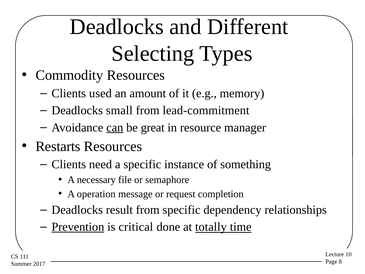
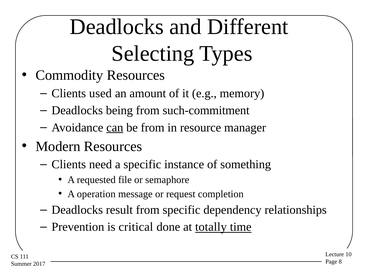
small: small -> being
lead-commitment: lead-commitment -> such-commitment
be great: great -> from
Restarts: Restarts -> Modern
necessary: necessary -> requested
Prevention underline: present -> none
